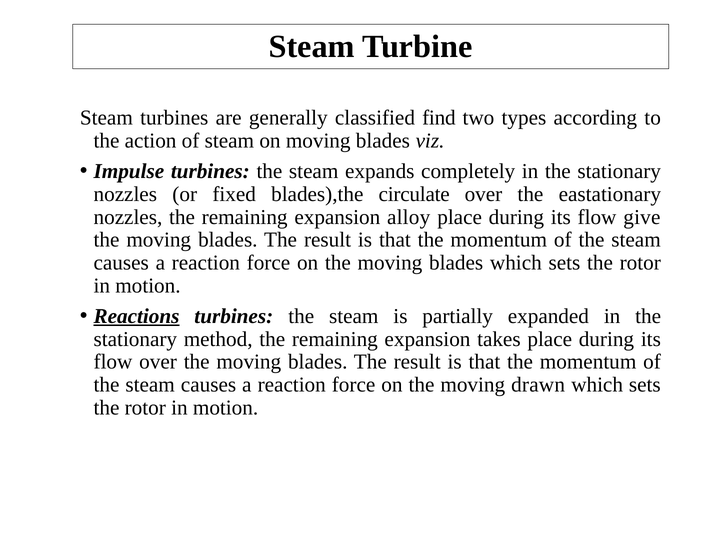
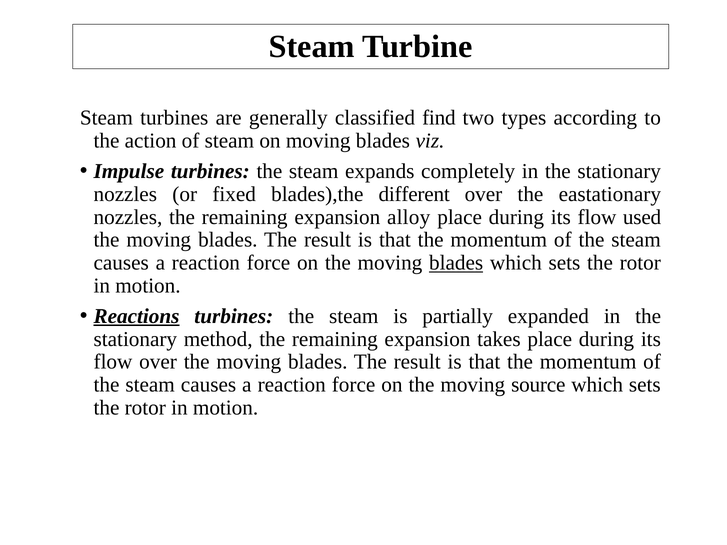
circulate: circulate -> different
give: give -> used
blades at (456, 263) underline: none -> present
drawn: drawn -> source
